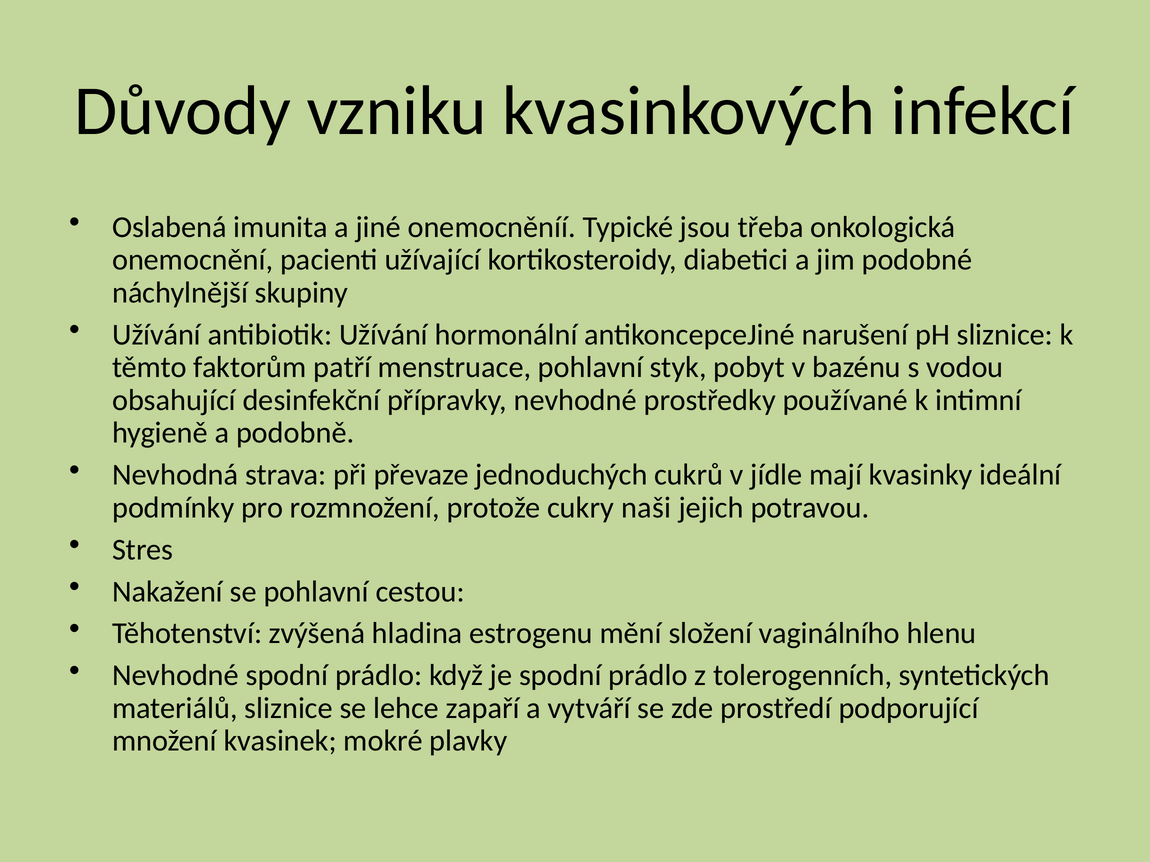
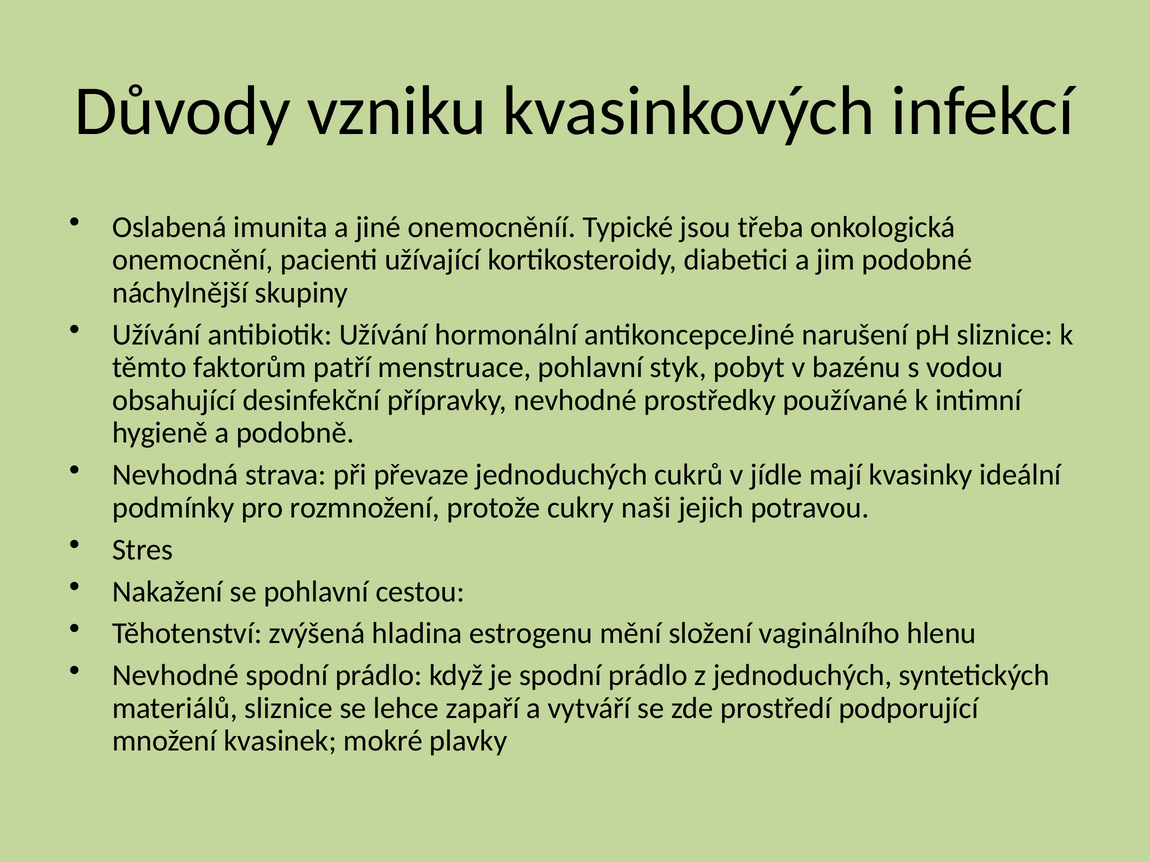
z tolerogenních: tolerogenních -> jednoduchých
